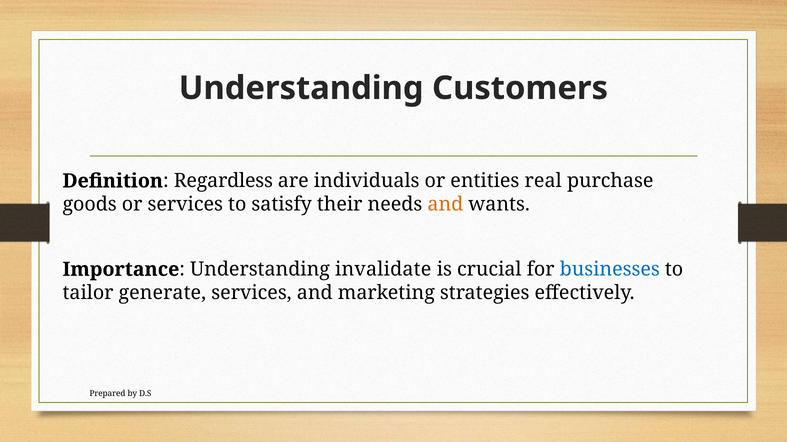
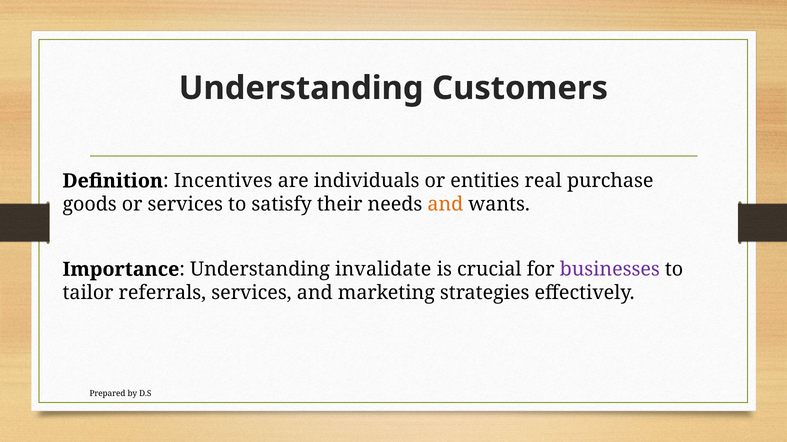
Regardless: Regardless -> Incentives
businesses colour: blue -> purple
generate: generate -> referrals
